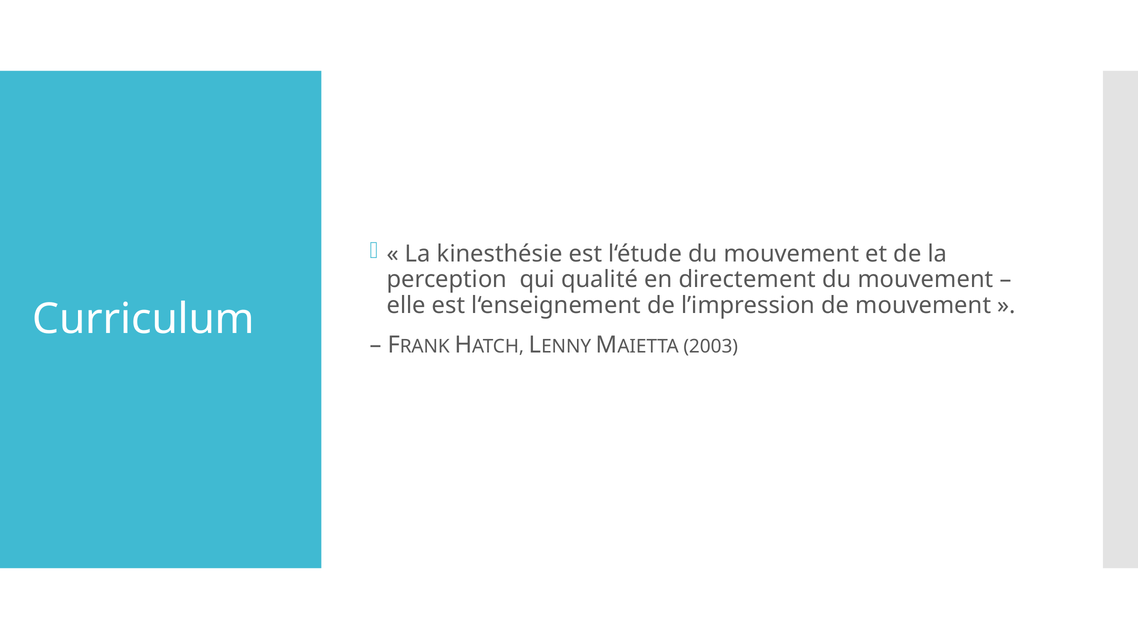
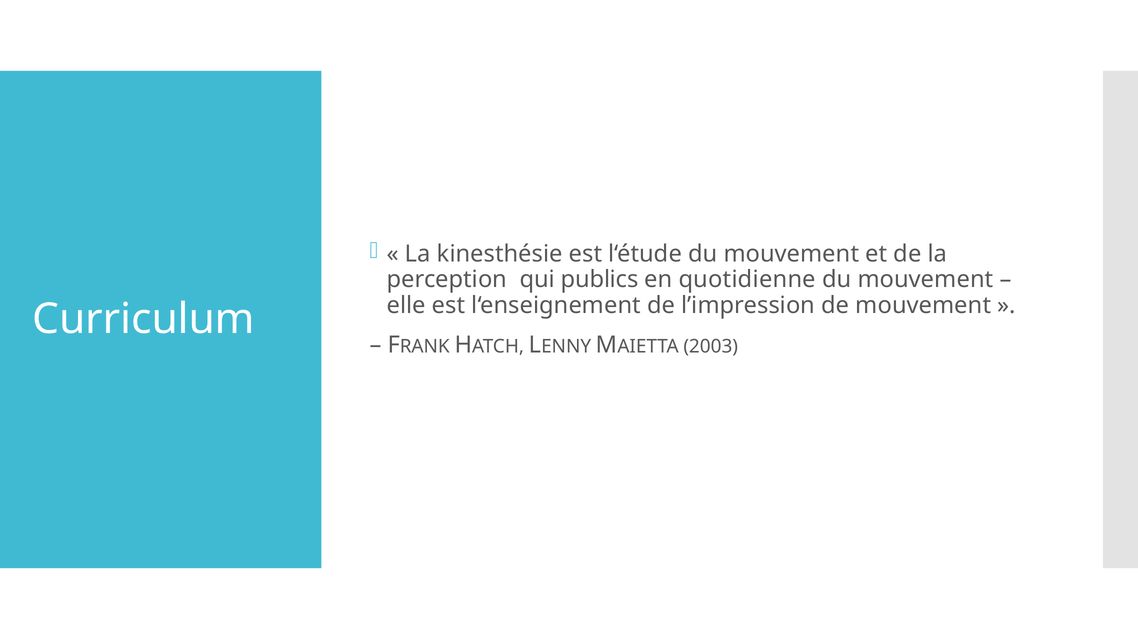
qualité: qualité -> publics
directement: directement -> quotidienne
